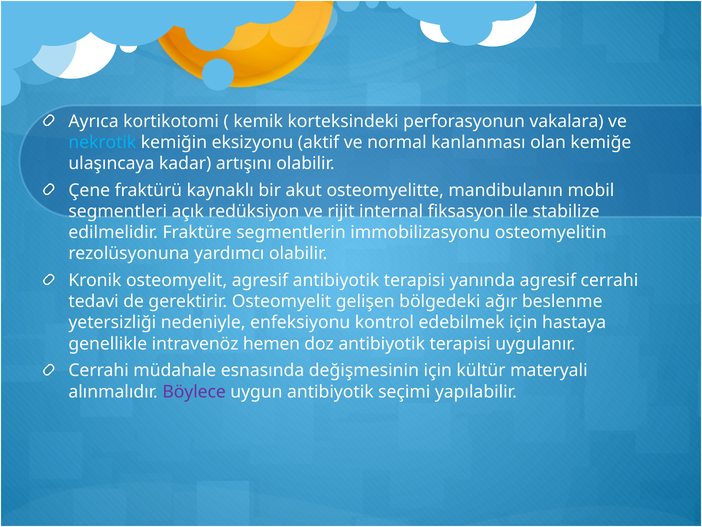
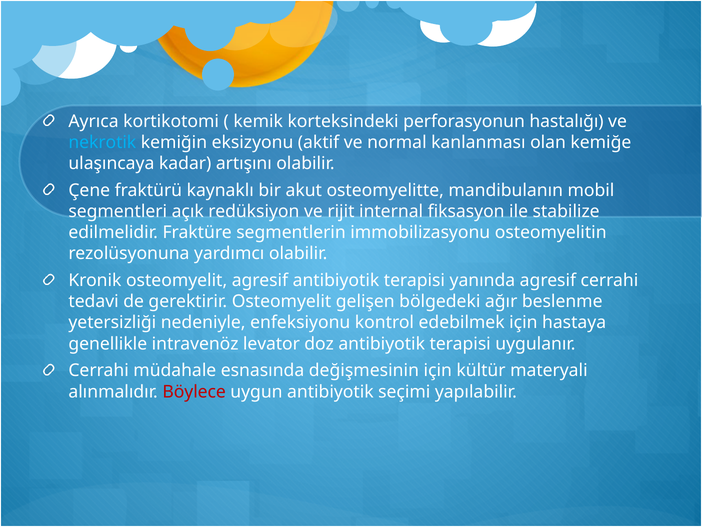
vakalara: vakalara -> hastalığı
hemen: hemen -> levator
Böylece colour: purple -> red
